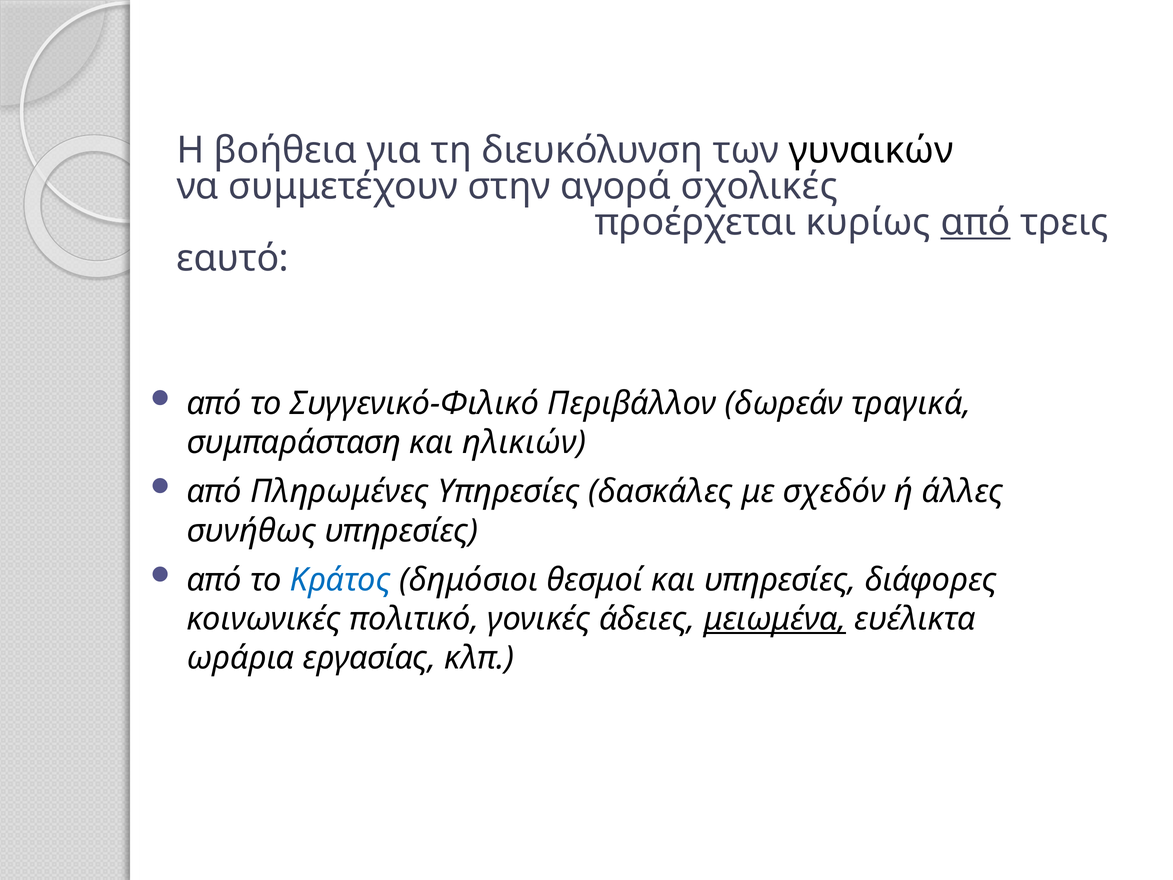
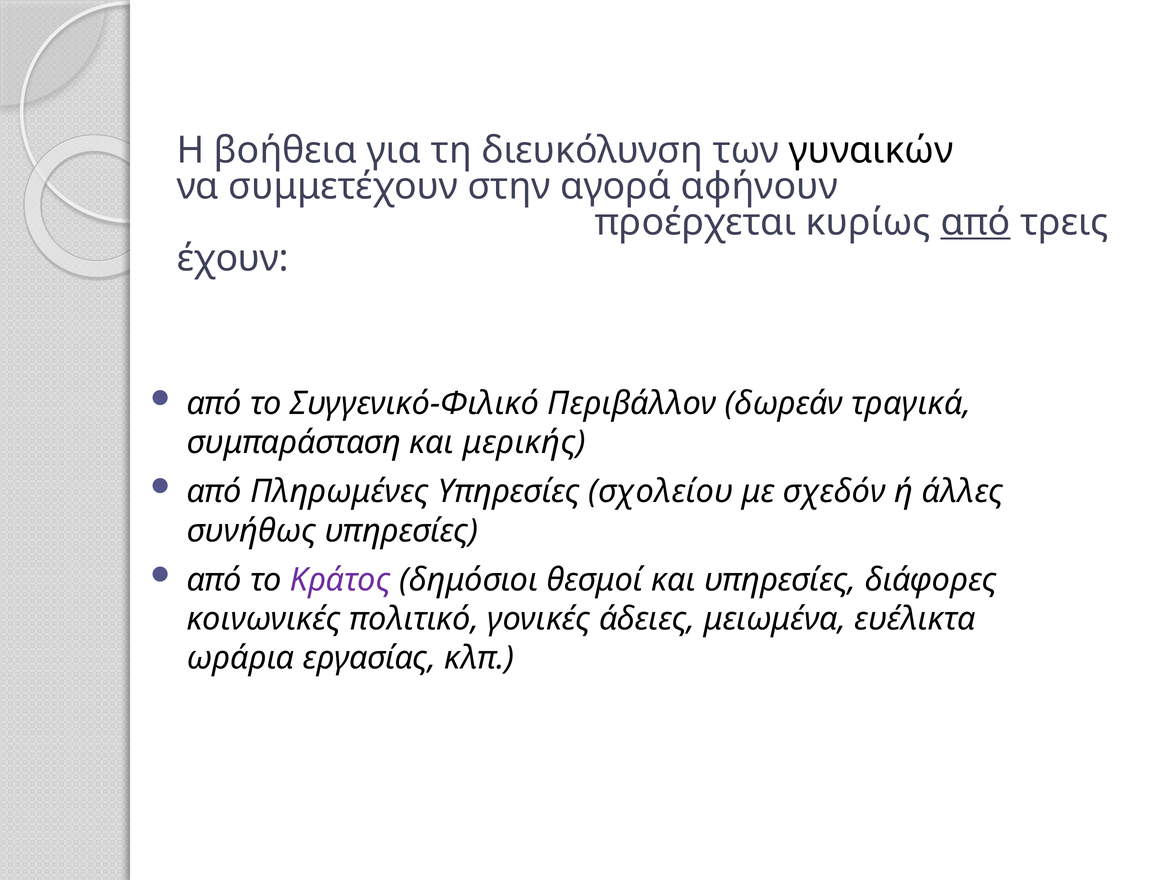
σχολικές: σχολικές -> αφήνουν
εαυτό: εαυτό -> έχουν
ηλικιών: ηλικιών -> μερικής
δασκάλες: δασκάλες -> σχολείου
Κράτος colour: blue -> purple
μειωμένα underline: present -> none
